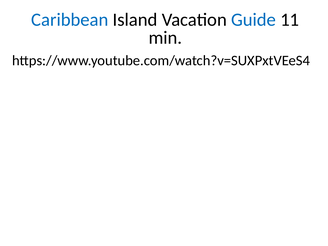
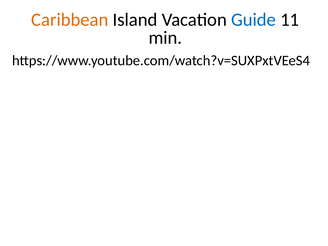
Caribbean colour: blue -> orange
